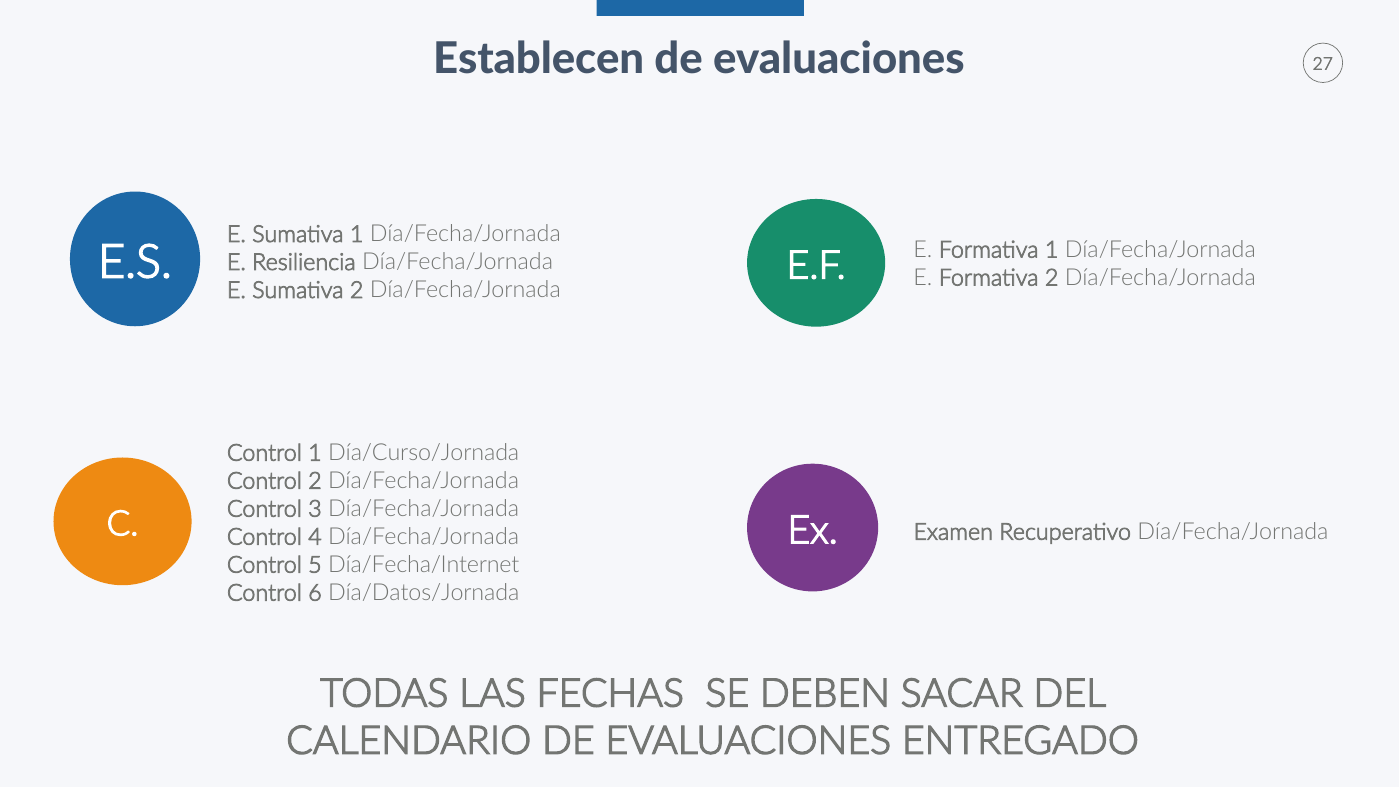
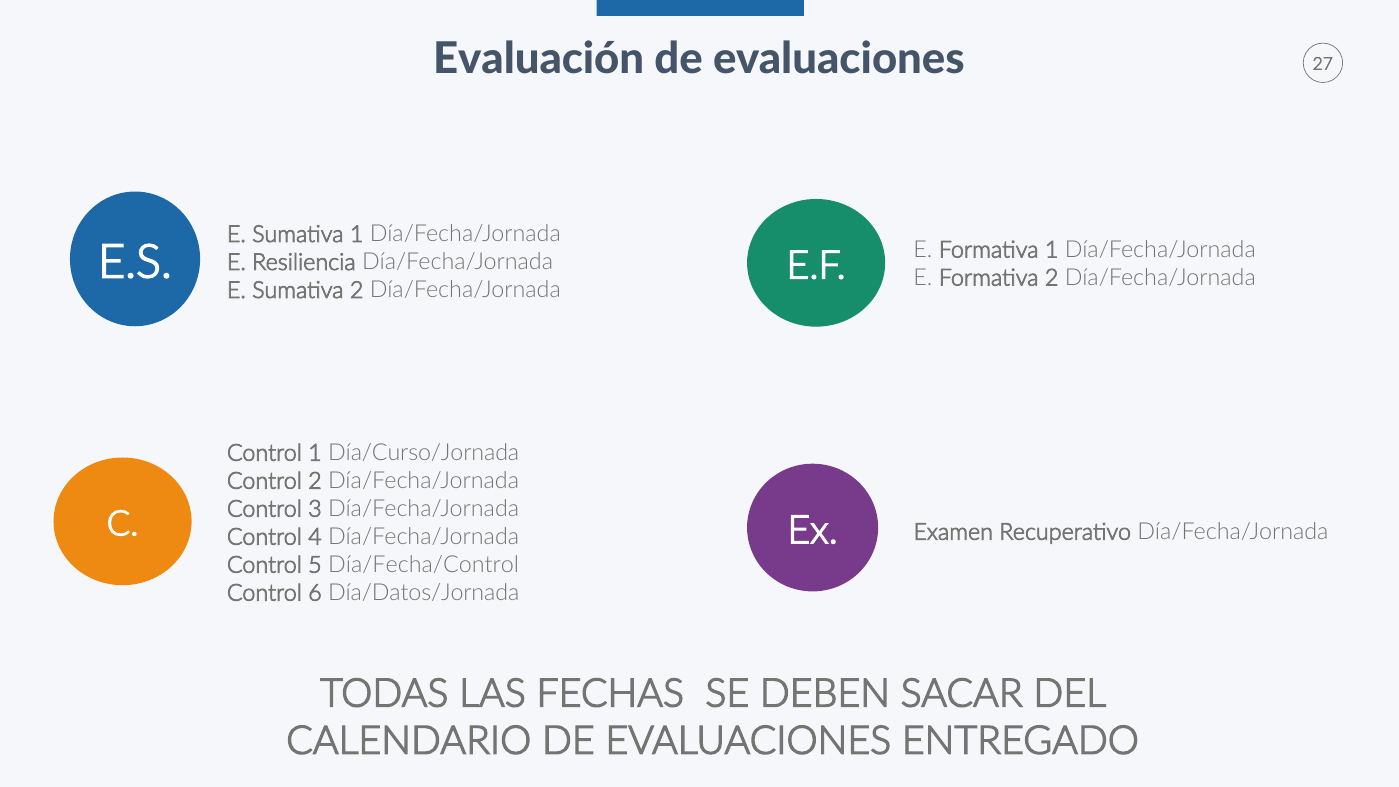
Establecen: Establecen -> Evaluación
Día/Fecha/Internet: Día/Fecha/Internet -> Día/Fecha/Control
